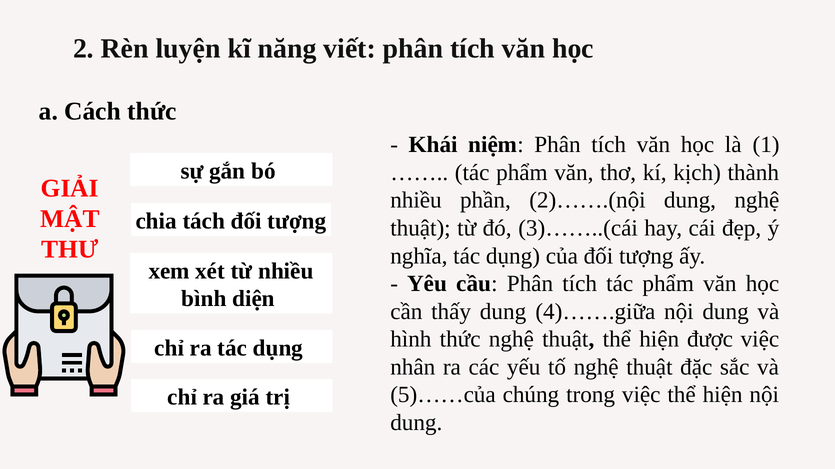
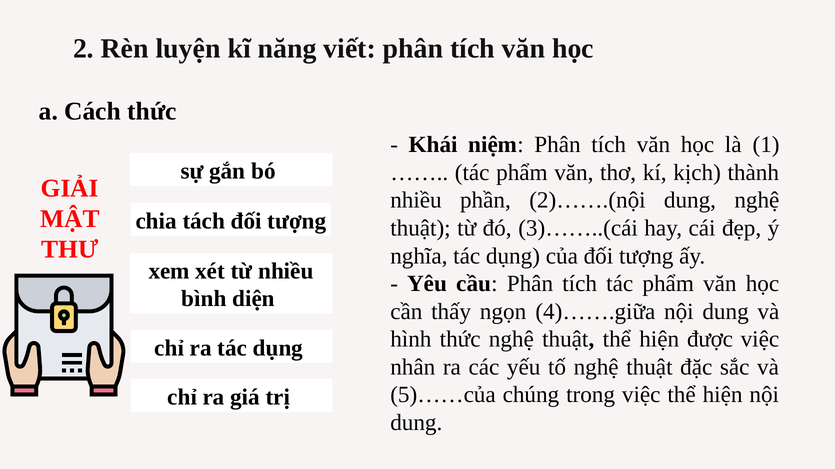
thấy dung: dung -> ngọn
